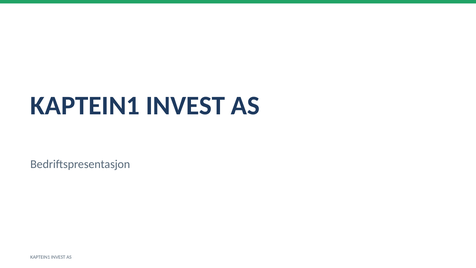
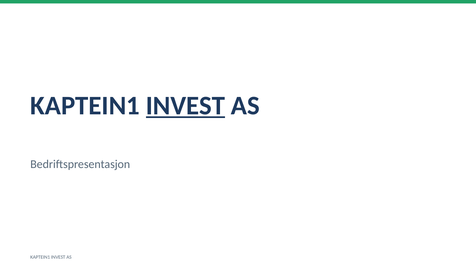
INVEST at (185, 106) underline: none -> present
